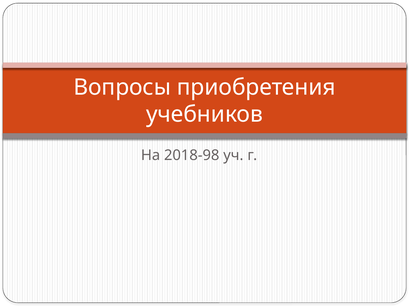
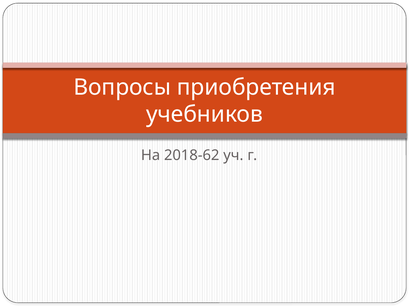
2018-98: 2018-98 -> 2018-62
